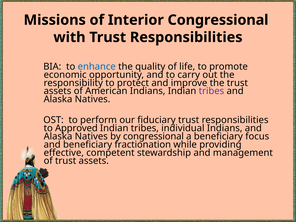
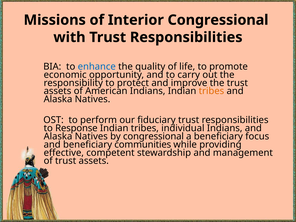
tribes at (211, 91) colour: purple -> orange
Approved: Approved -> Response
fractionation: fractionation -> communities
